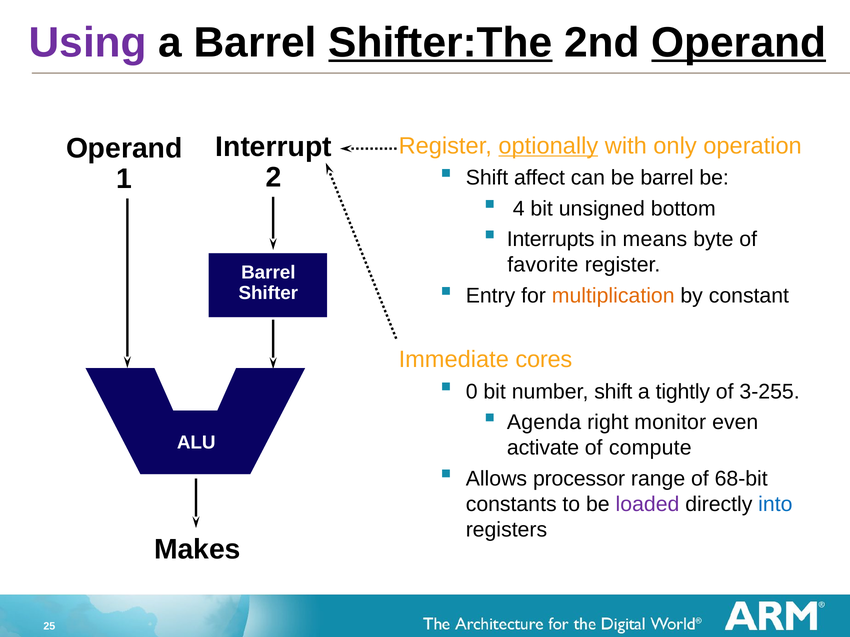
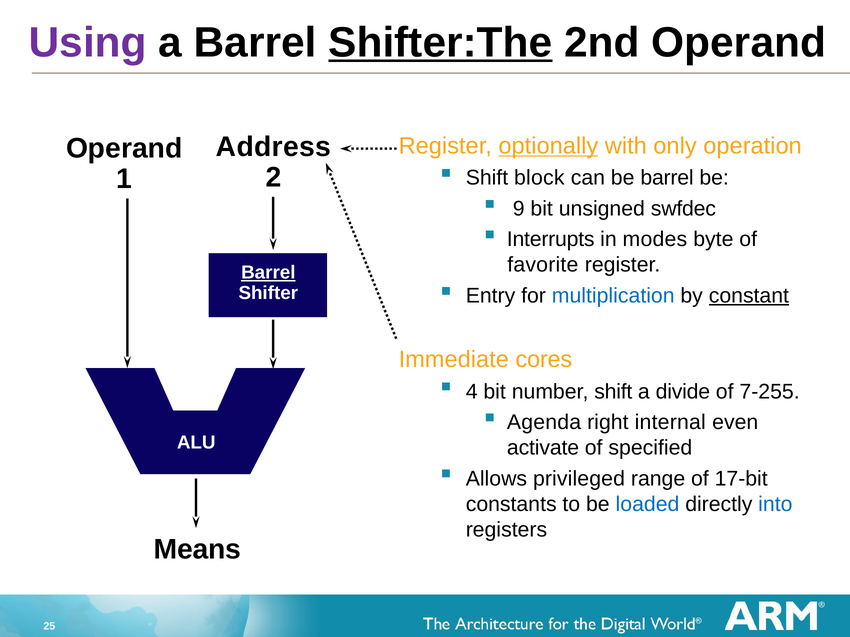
Operand at (739, 43) underline: present -> none
Interrupt: Interrupt -> Address
affect: affect -> block
4: 4 -> 9
bottom: bottom -> swfdec
means: means -> modes
Barrel at (268, 273) underline: none -> present
multiplication colour: orange -> blue
constant underline: none -> present
0: 0 -> 4
tightly: tightly -> divide
3-255: 3-255 -> 7-255
monitor: monitor -> internal
compute: compute -> specified
processor: processor -> privileged
68-bit: 68-bit -> 17-bit
loaded colour: purple -> blue
Makes: Makes -> Means
